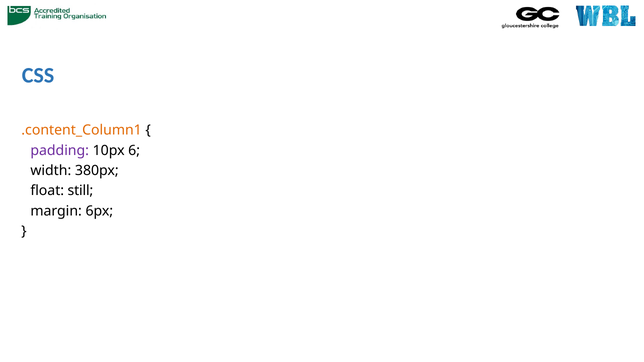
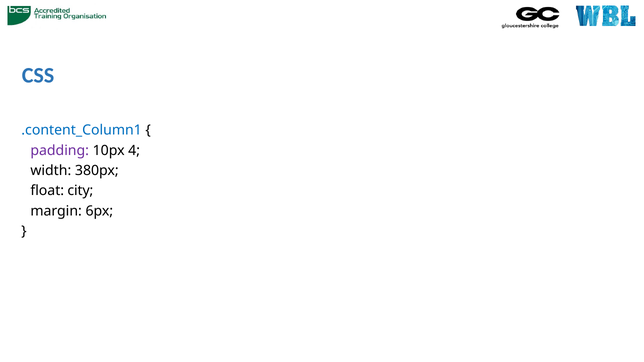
.content_Column1 colour: orange -> blue
6: 6 -> 4
still: still -> city
